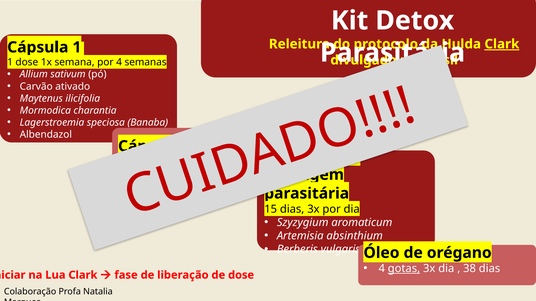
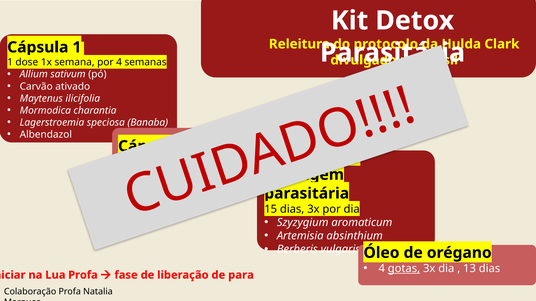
Clark at (502, 44) underline: present -> none
38: 38 -> 13
Lua Clark: Clark -> Profa
de dose: dose -> para
